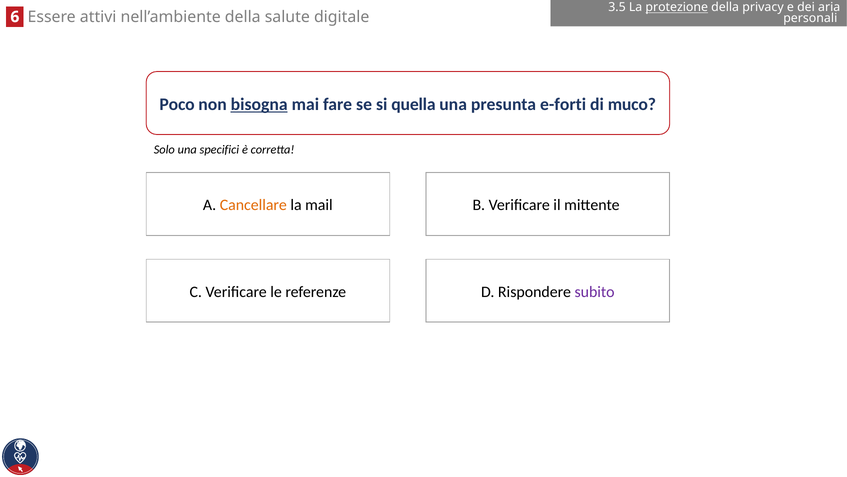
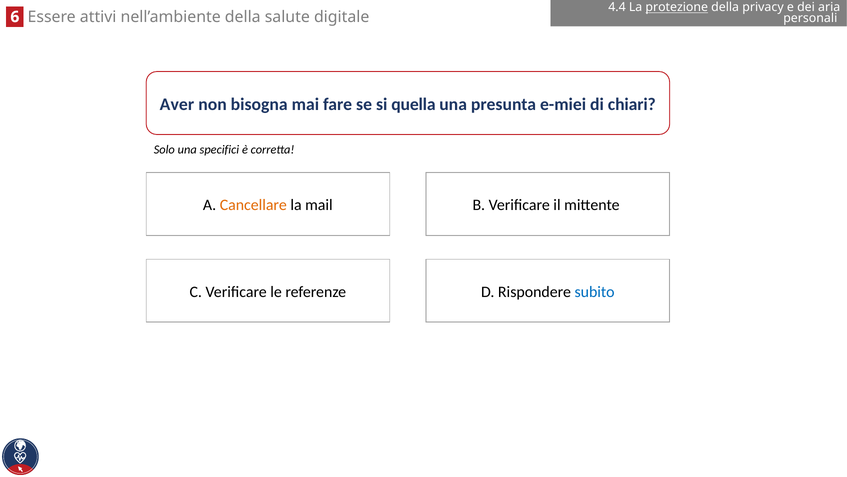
3.5: 3.5 -> 4.4
Poco: Poco -> Aver
bisogna underline: present -> none
e-forti: e-forti -> e-miei
muco: muco -> chiari
subito colour: purple -> blue
